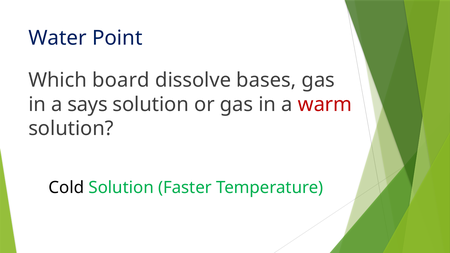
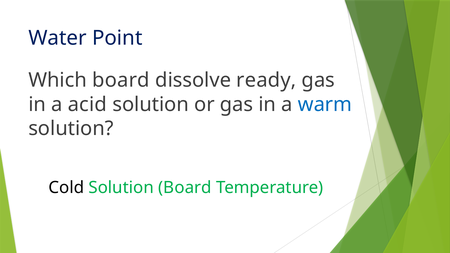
bases: bases -> ready
says: says -> acid
warm colour: red -> blue
Solution Faster: Faster -> Board
